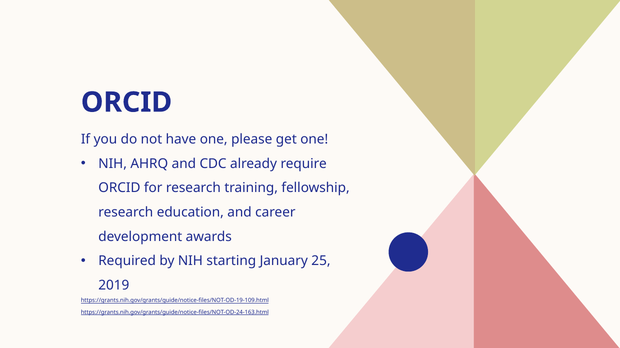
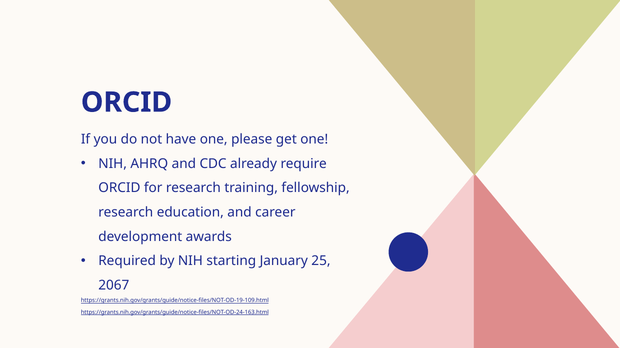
2019: 2019 -> 2067
